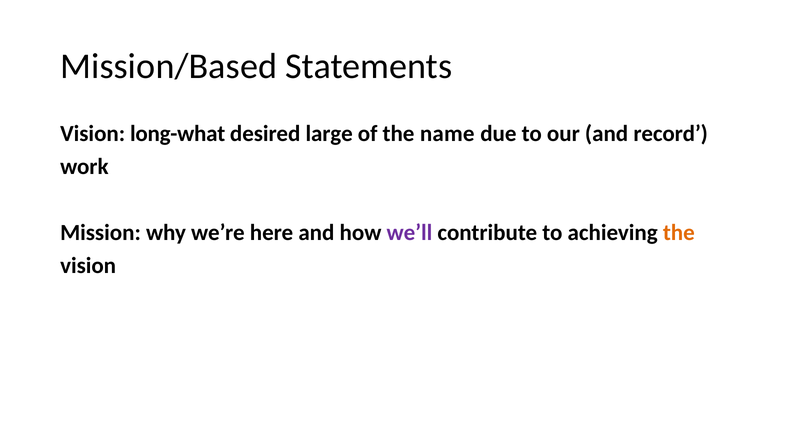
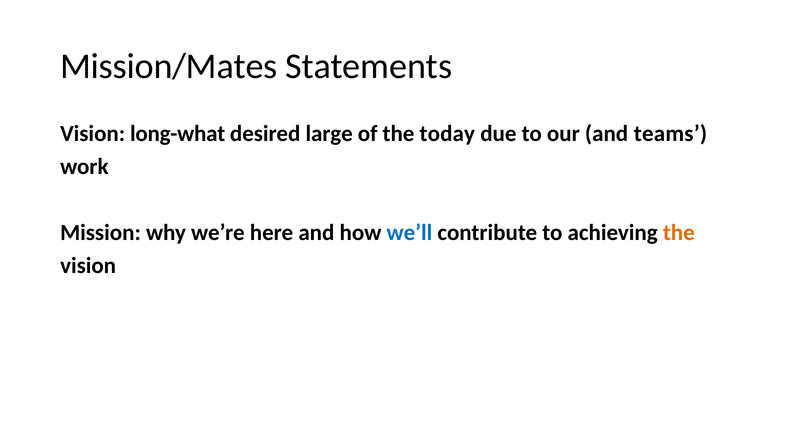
Mission/Based: Mission/Based -> Mission/Mates
name: name -> today
record: record -> teams
we’ll colour: purple -> blue
